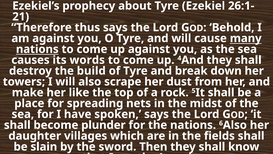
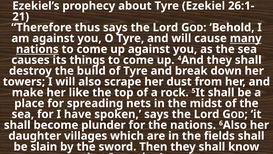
words: words -> things
